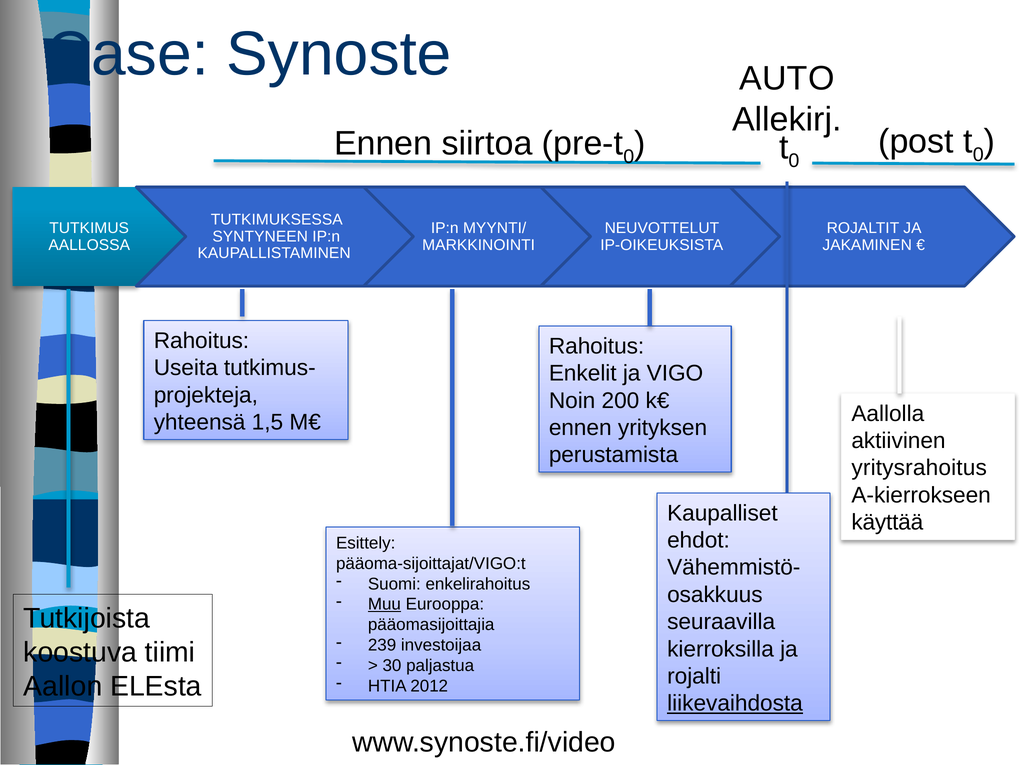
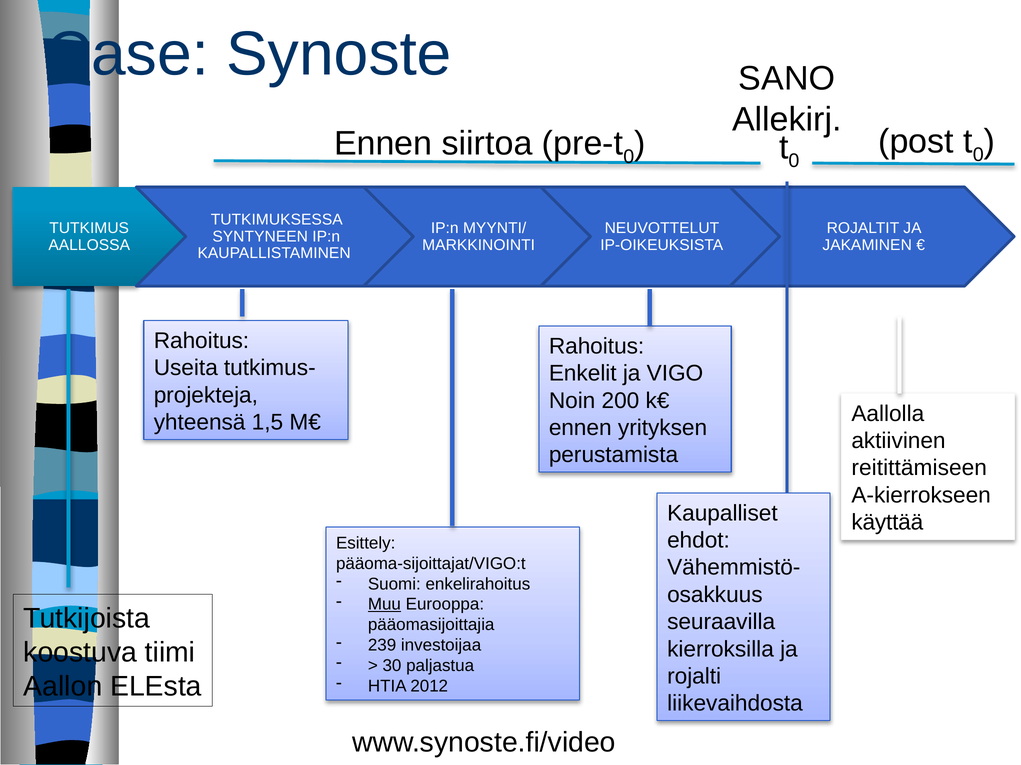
AUTO: AUTO -> SANO
yritysrahoitus: yritysrahoitus -> reitittämiseen
liikevaihdosta underline: present -> none
